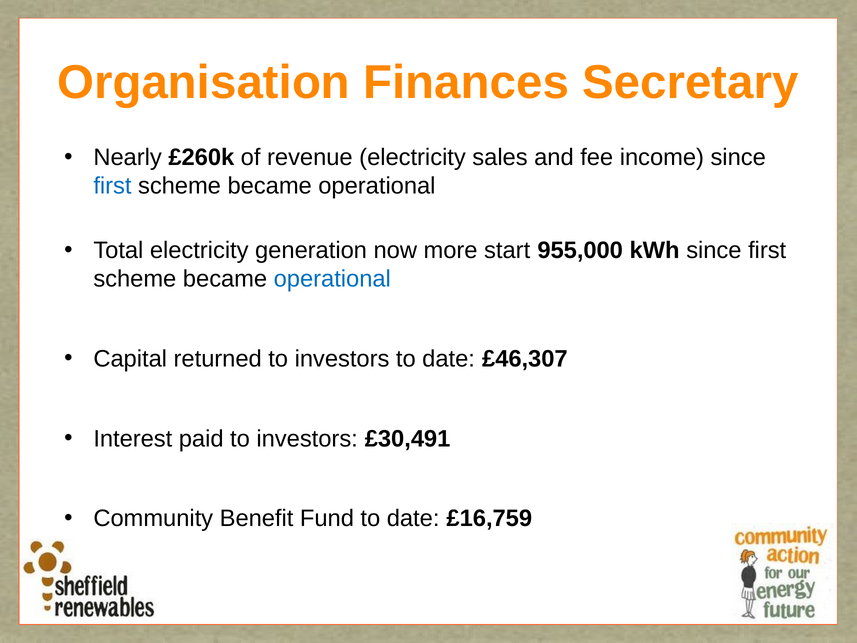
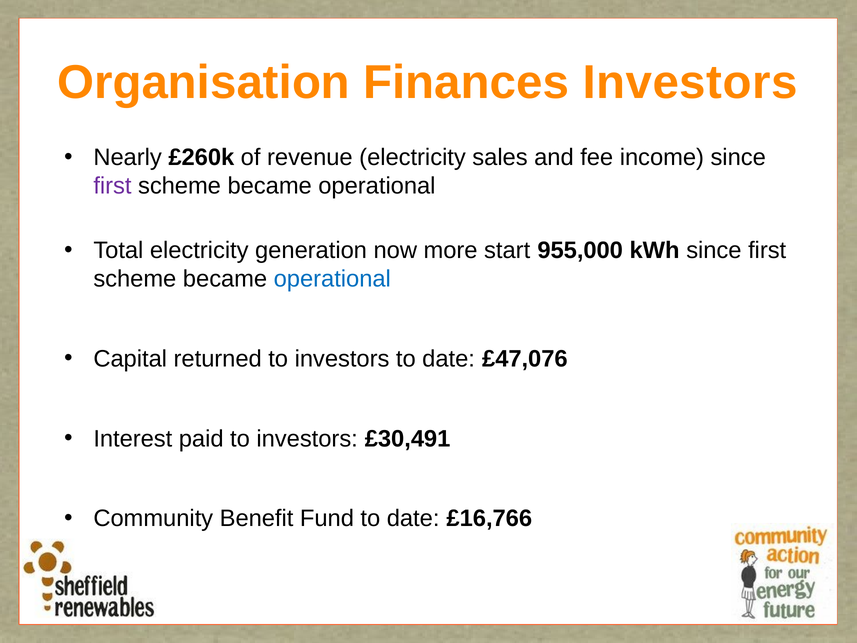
Finances Secretary: Secretary -> Investors
first at (112, 186) colour: blue -> purple
£46,307: £46,307 -> £47,076
£16,759: £16,759 -> £16,766
